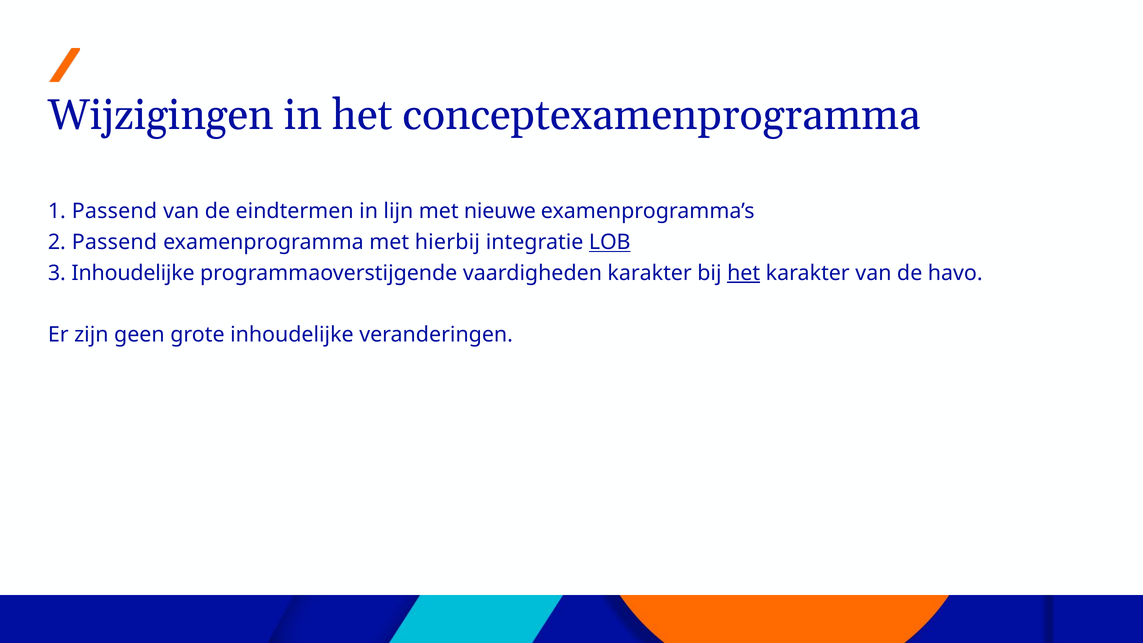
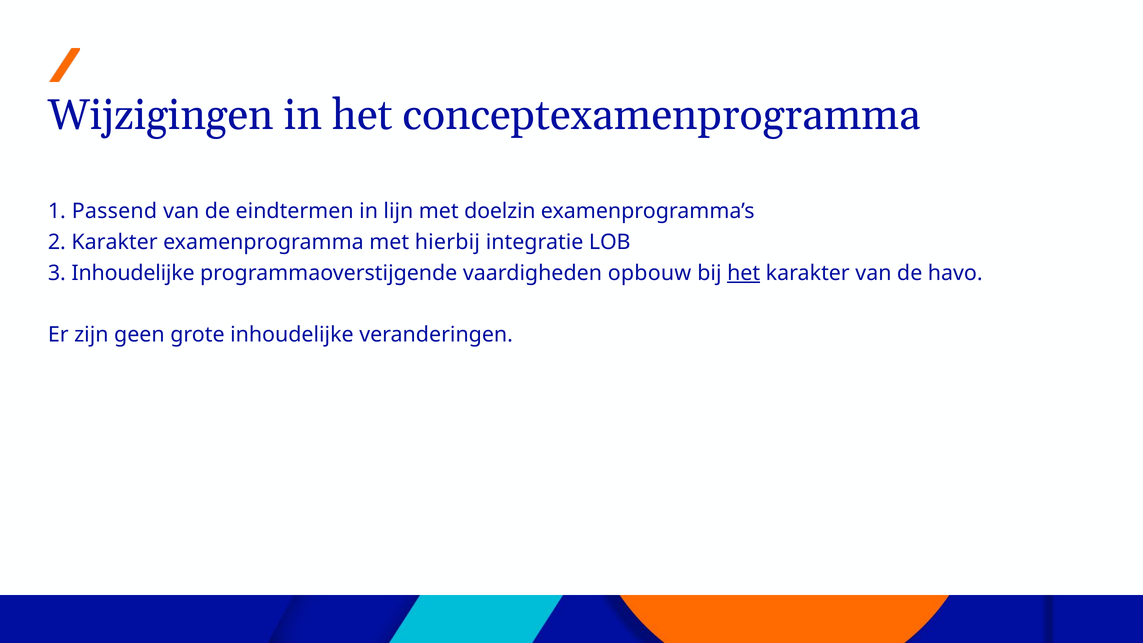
nieuwe: nieuwe -> doelzin
2 Passend: Passend -> Karakter
LOB underline: present -> none
vaardigheden karakter: karakter -> opbouw
